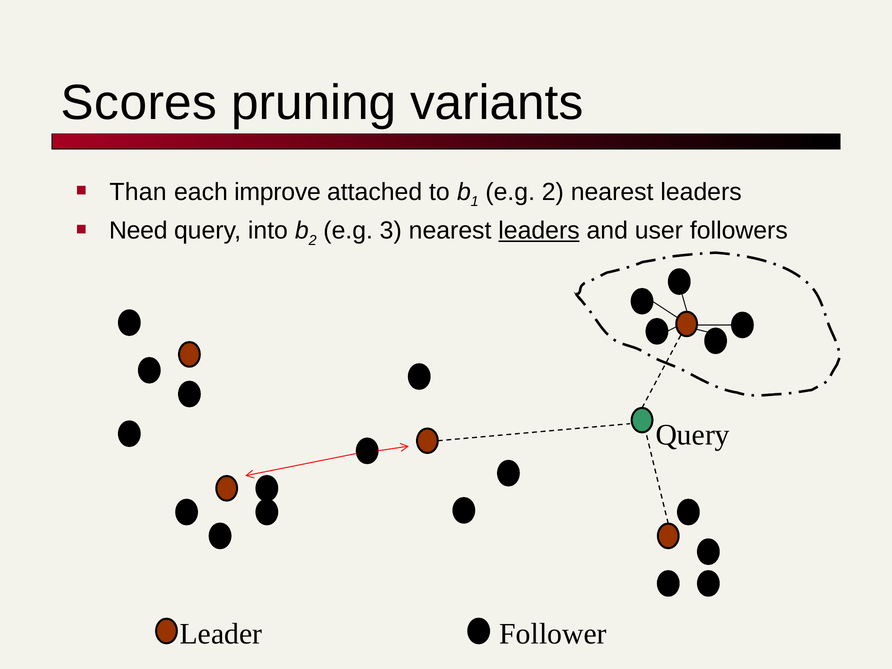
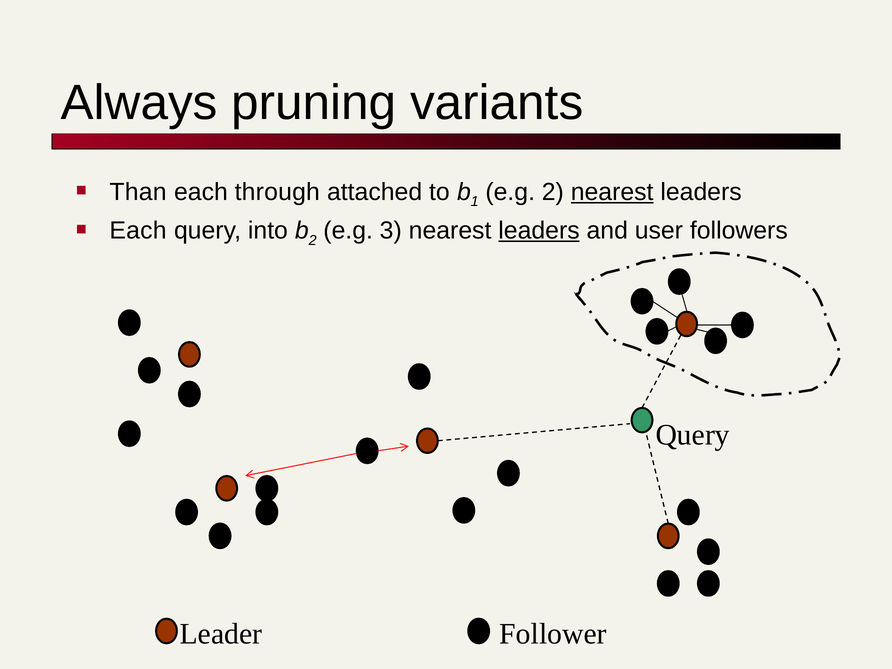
Scores: Scores -> Always
improve: improve -> through
nearest at (612, 192) underline: none -> present
Need at (138, 231): Need -> Each
